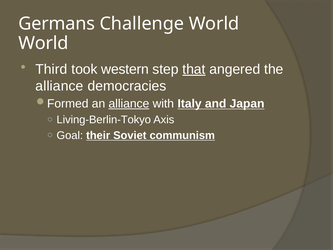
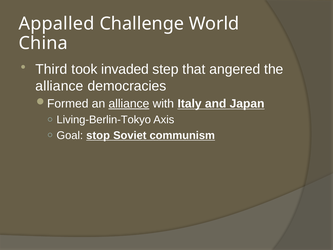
Germans: Germans -> Appalled
World at (43, 43): World -> China
western: western -> invaded
that underline: present -> none
their: their -> stop
